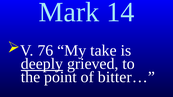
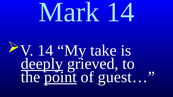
V 76: 76 -> 14
point underline: none -> present
bitter…: bitter… -> guest…
